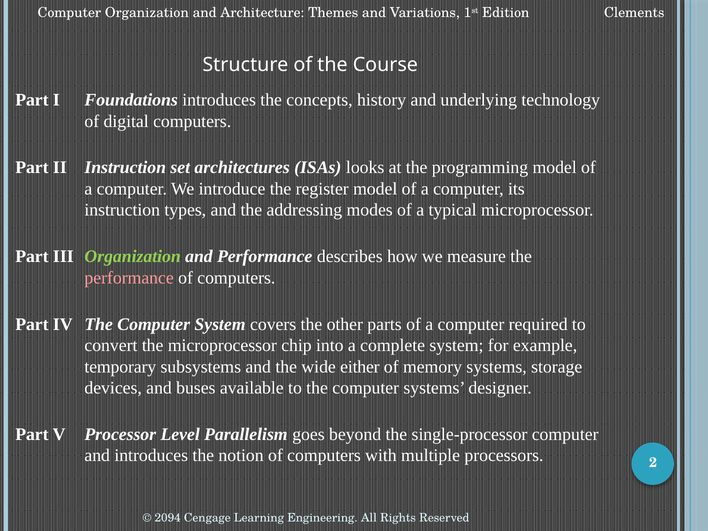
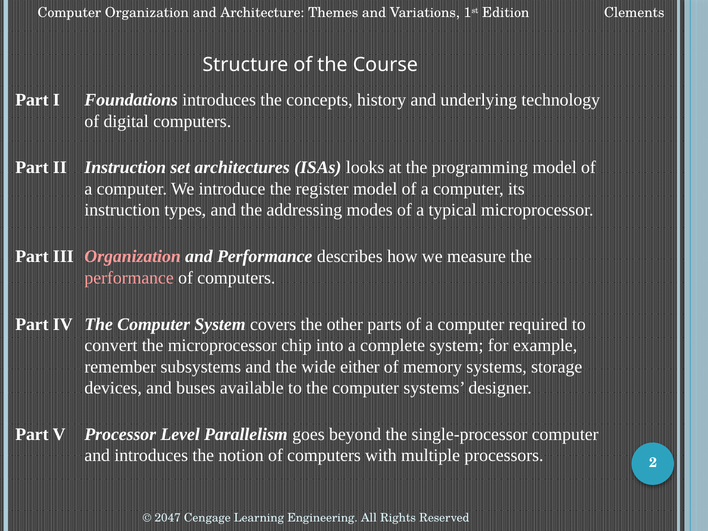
Organization at (133, 257) colour: light green -> pink
temporary: temporary -> remember
2094: 2094 -> 2047
